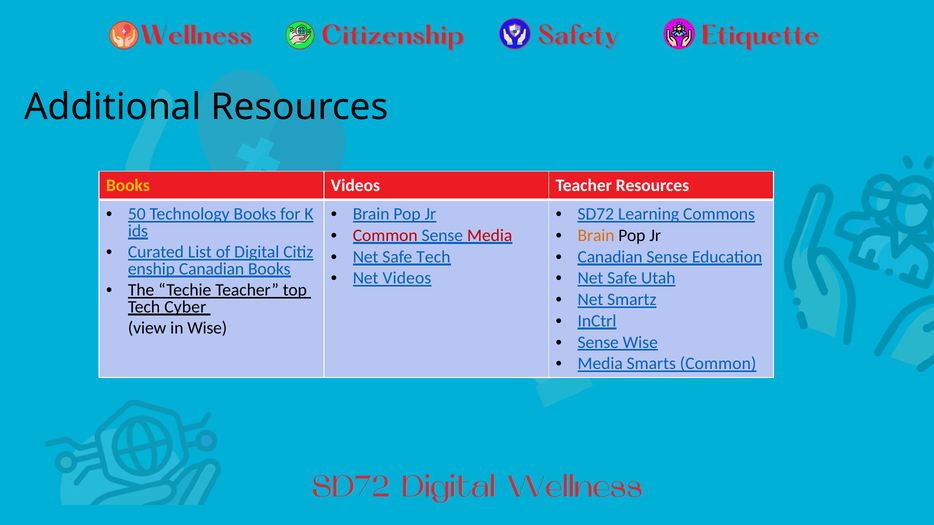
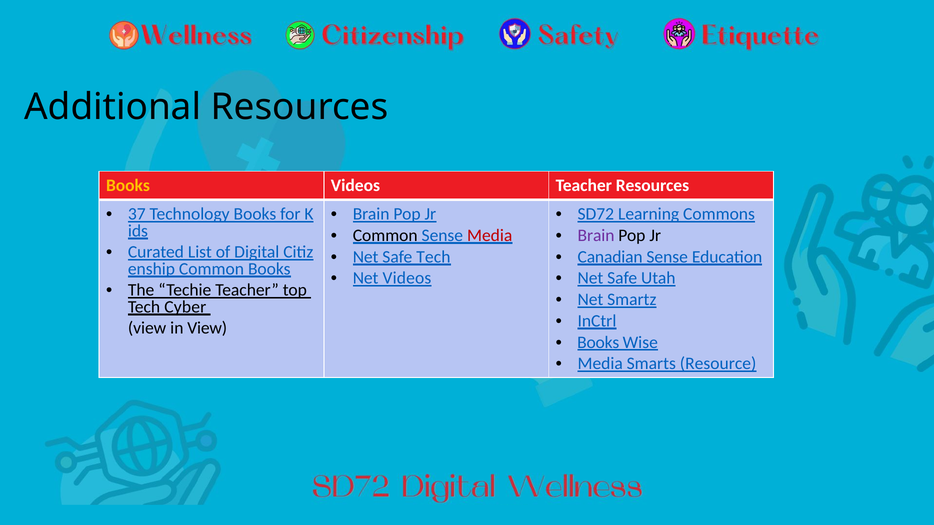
50: 50 -> 37
Common at (385, 236) colour: red -> black
Brain at (596, 236) colour: orange -> purple
Canadian at (212, 269): Canadian -> Common
in Wise: Wise -> View
Sense at (598, 342): Sense -> Books
Smarts Common: Common -> Resource
